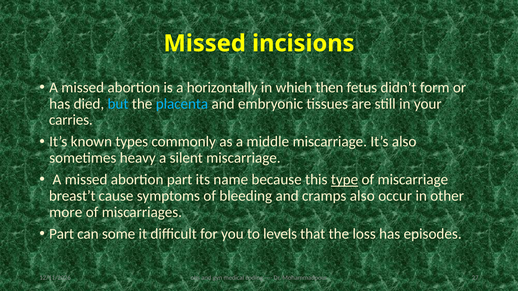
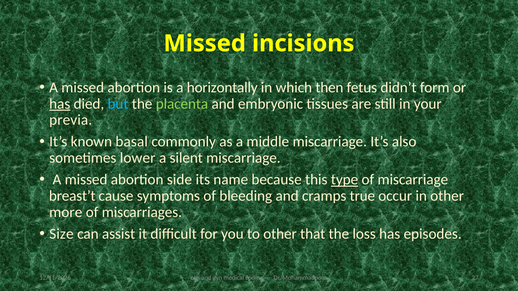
has at (60, 104) underline: none -> present
placenta colour: light blue -> light green
carries: carries -> previa
types: types -> basal
heavy: heavy -> lower
abortion part: part -> side
cramps also: also -> true
Part at (62, 234): Part -> Size
some: some -> assist
to levels: levels -> other
